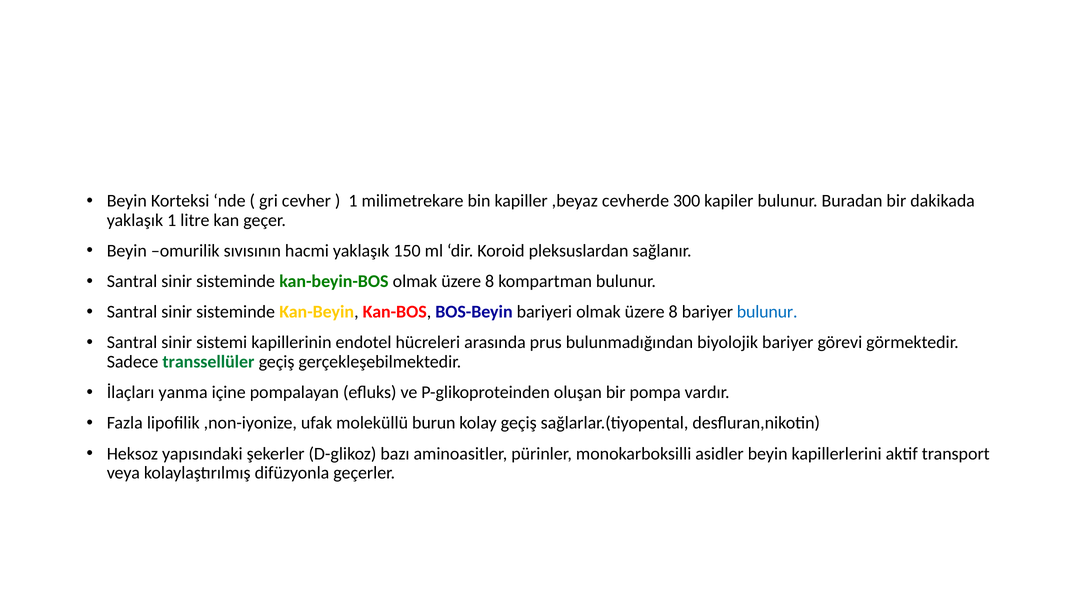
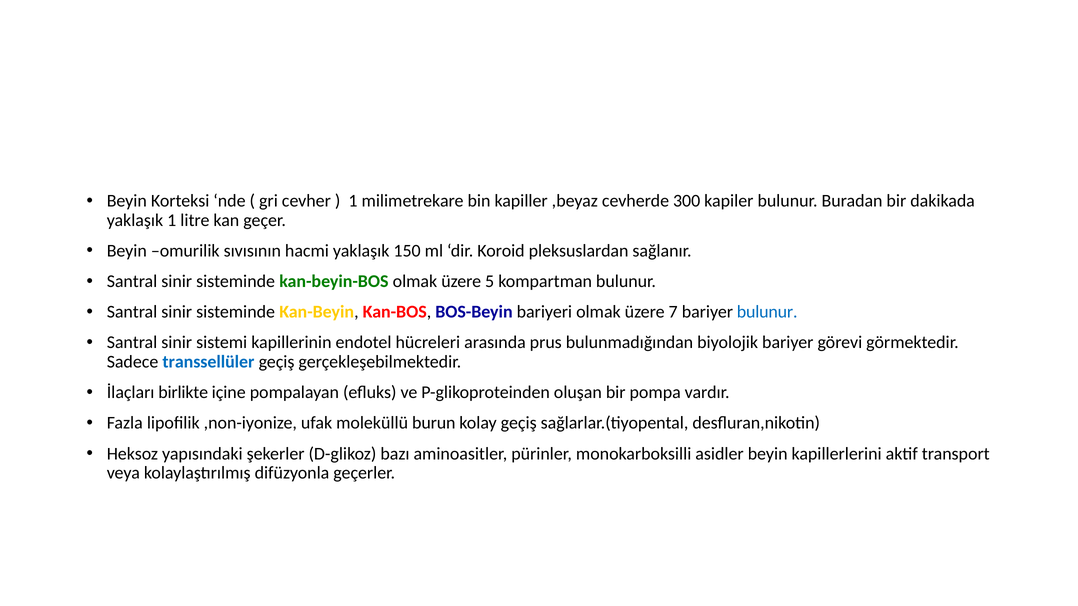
kan-beyin-BOS olmak üzere 8: 8 -> 5
bariyeri olmak üzere 8: 8 -> 7
transsellüler colour: green -> blue
yanma: yanma -> birlikte
